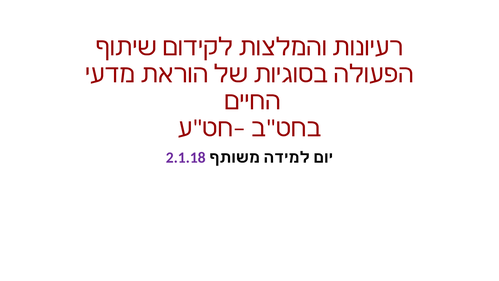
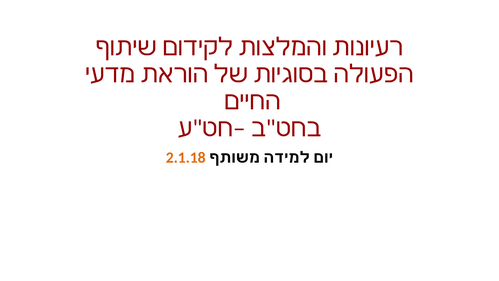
2.1.18 colour: purple -> orange
